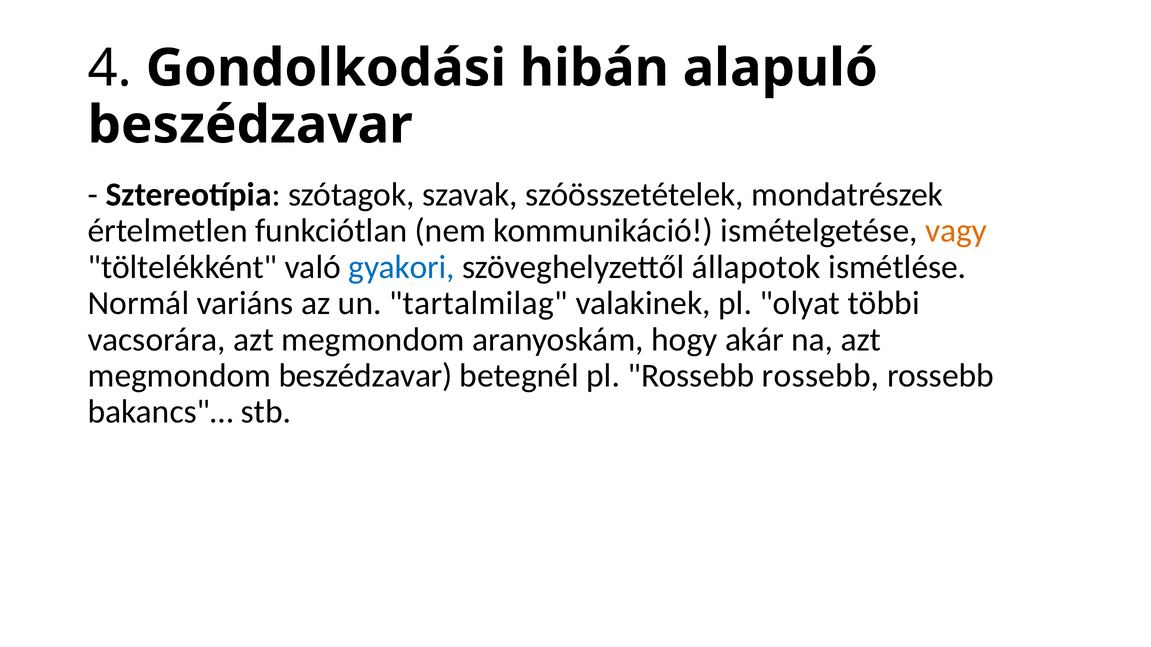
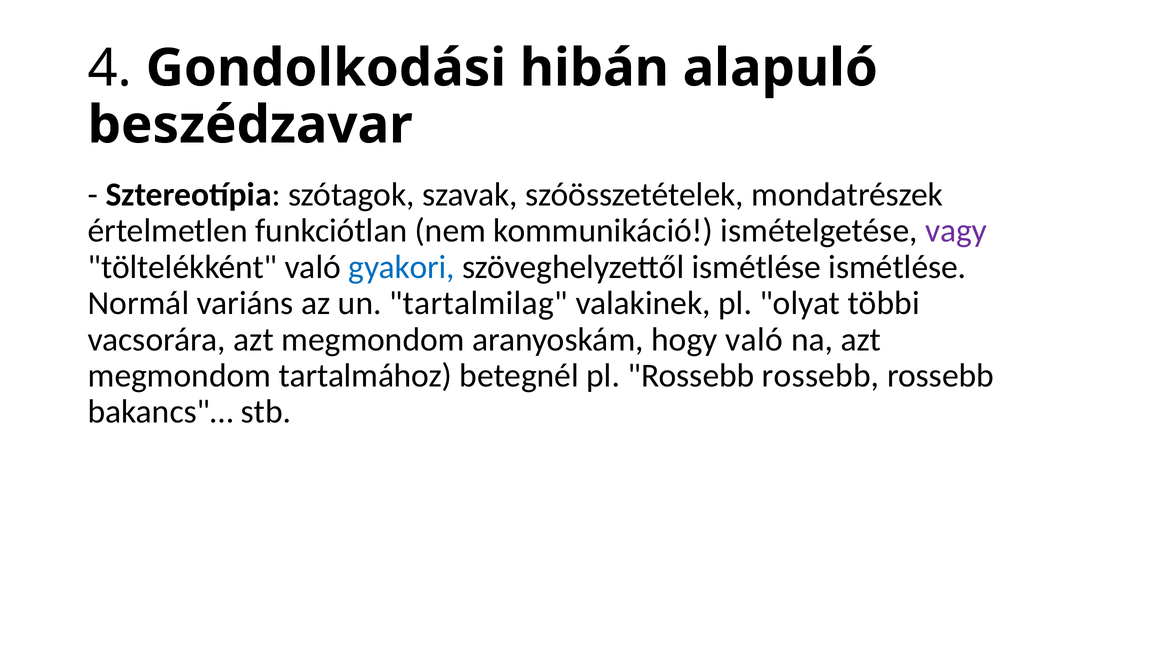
vagy colour: orange -> purple
szöveghelyzettől állapotok: állapotok -> ismétlése
hogy akár: akár -> való
megmondom beszédzavar: beszédzavar -> tartalmához
